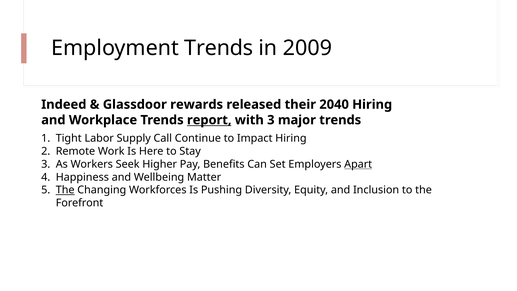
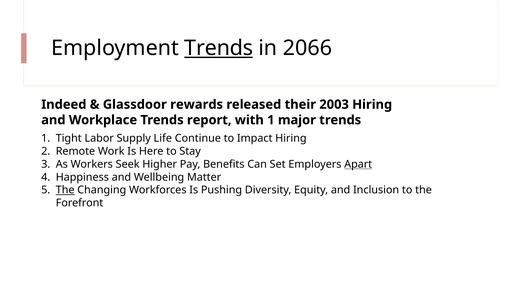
Trends at (219, 48) underline: none -> present
2009: 2009 -> 2066
2040: 2040 -> 2003
report underline: present -> none
with 3: 3 -> 1
Call: Call -> Life
